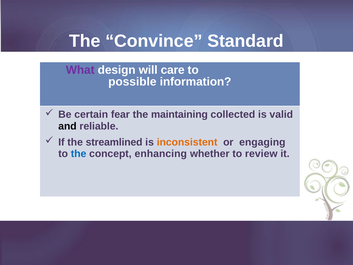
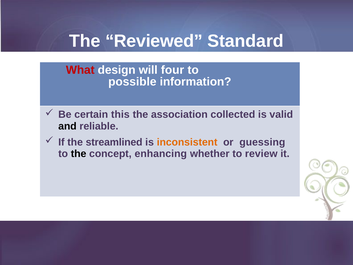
Convince: Convince -> Reviewed
What colour: purple -> red
care: care -> four
fear: fear -> this
maintaining: maintaining -> association
engaging: engaging -> guessing
the at (79, 154) colour: blue -> black
